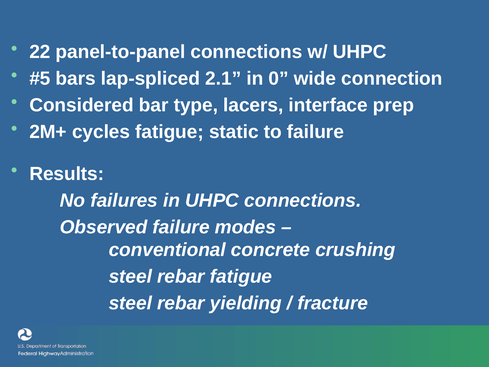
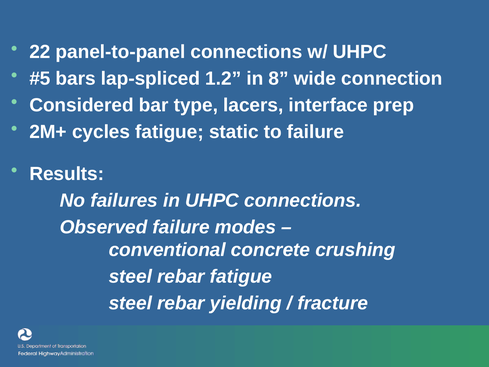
2.1: 2.1 -> 1.2
0: 0 -> 8
